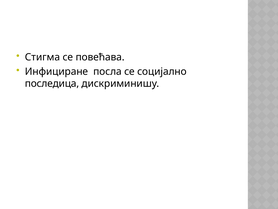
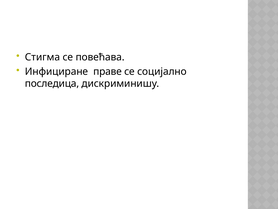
посла: посла -> праве
